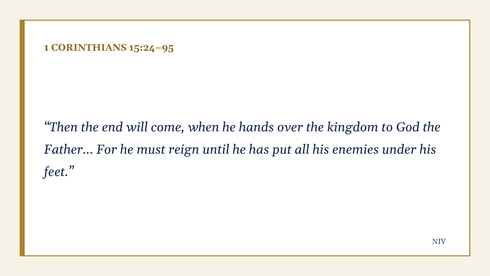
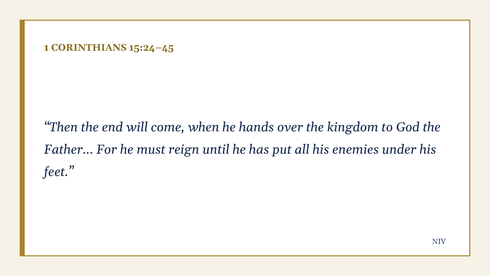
15:24–95: 15:24–95 -> 15:24–45
